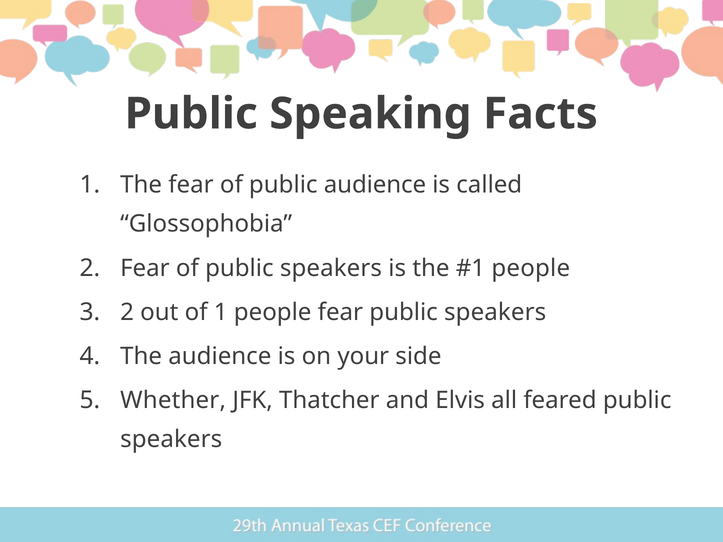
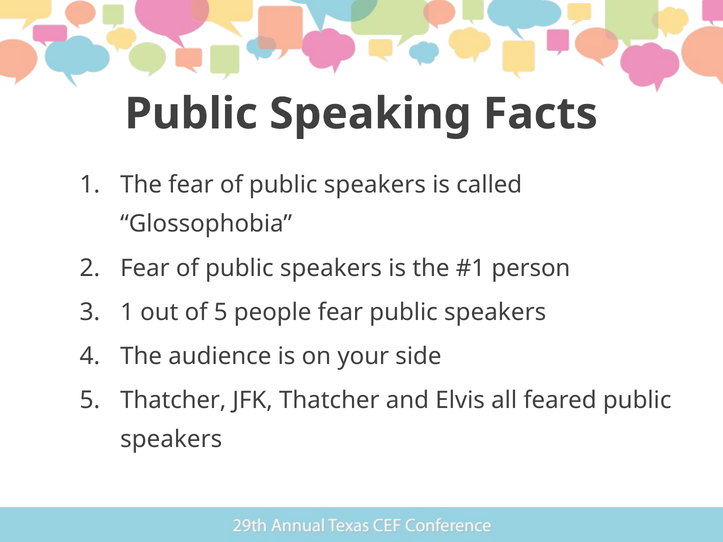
audience at (375, 185): audience -> speakers
people at (531, 268): people -> person
3 2: 2 -> 1
of 1: 1 -> 5
Whether at (173, 401): Whether -> Thatcher
